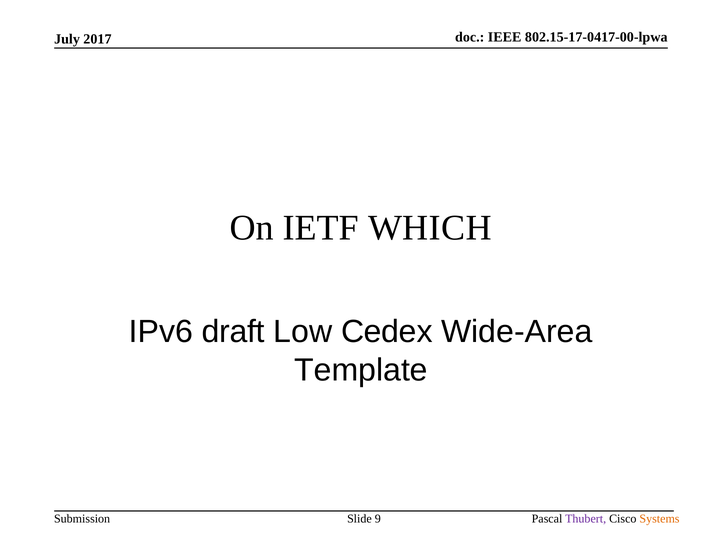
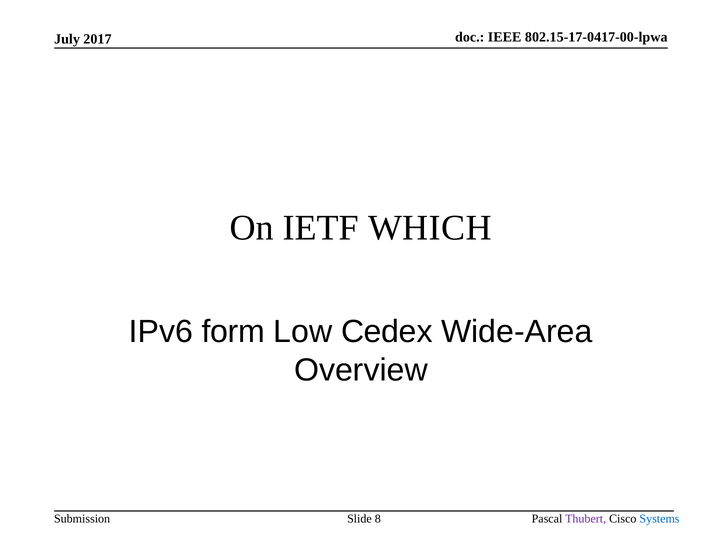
draft: draft -> form
Template: Template -> Overview
9: 9 -> 8
Systems colour: orange -> blue
